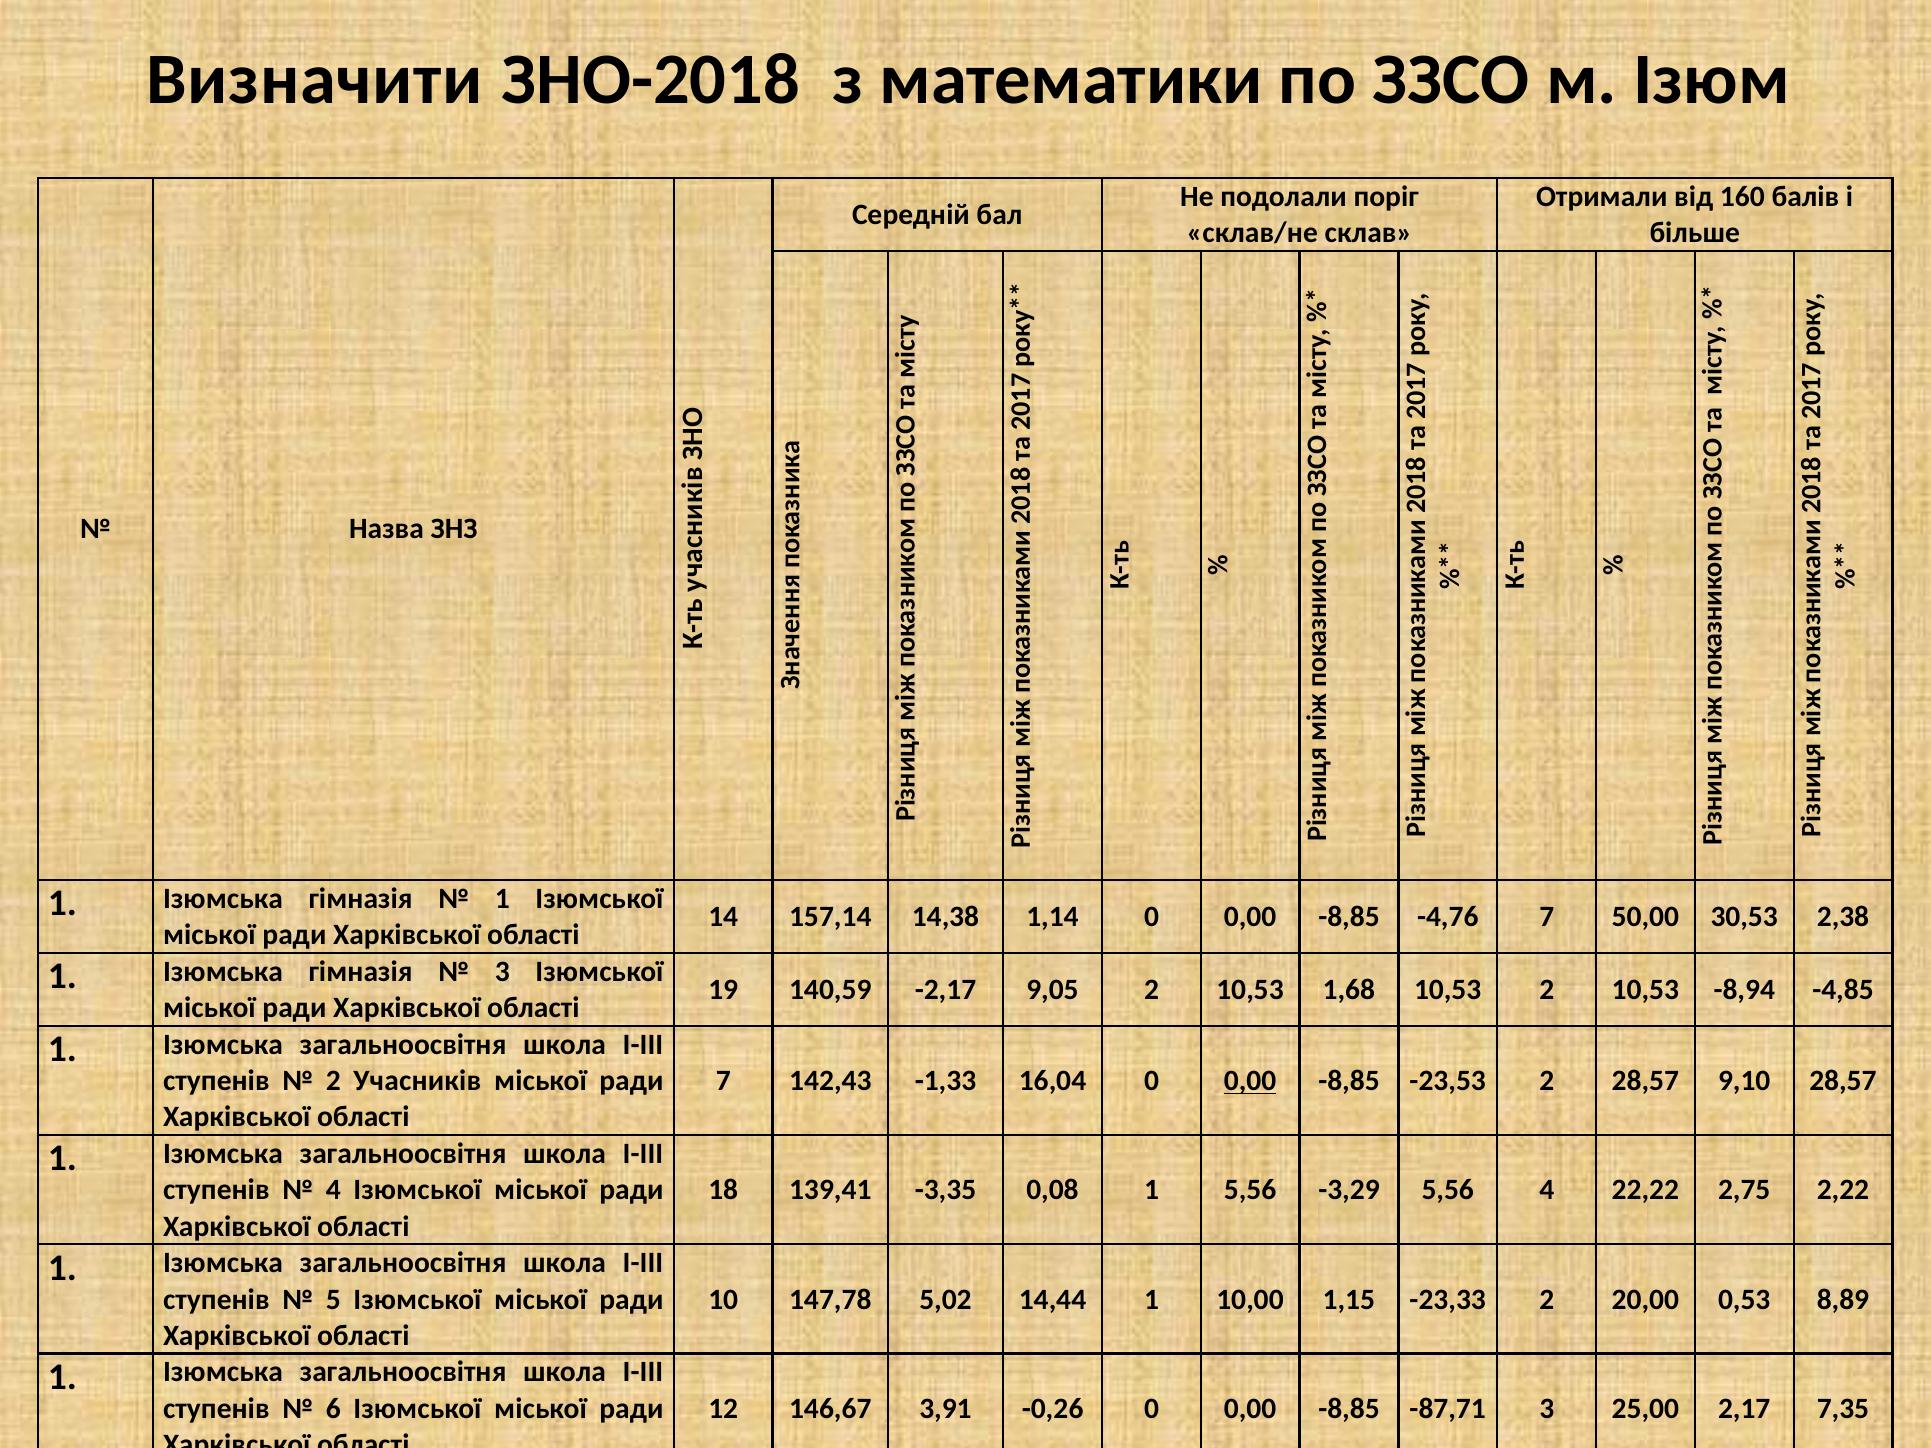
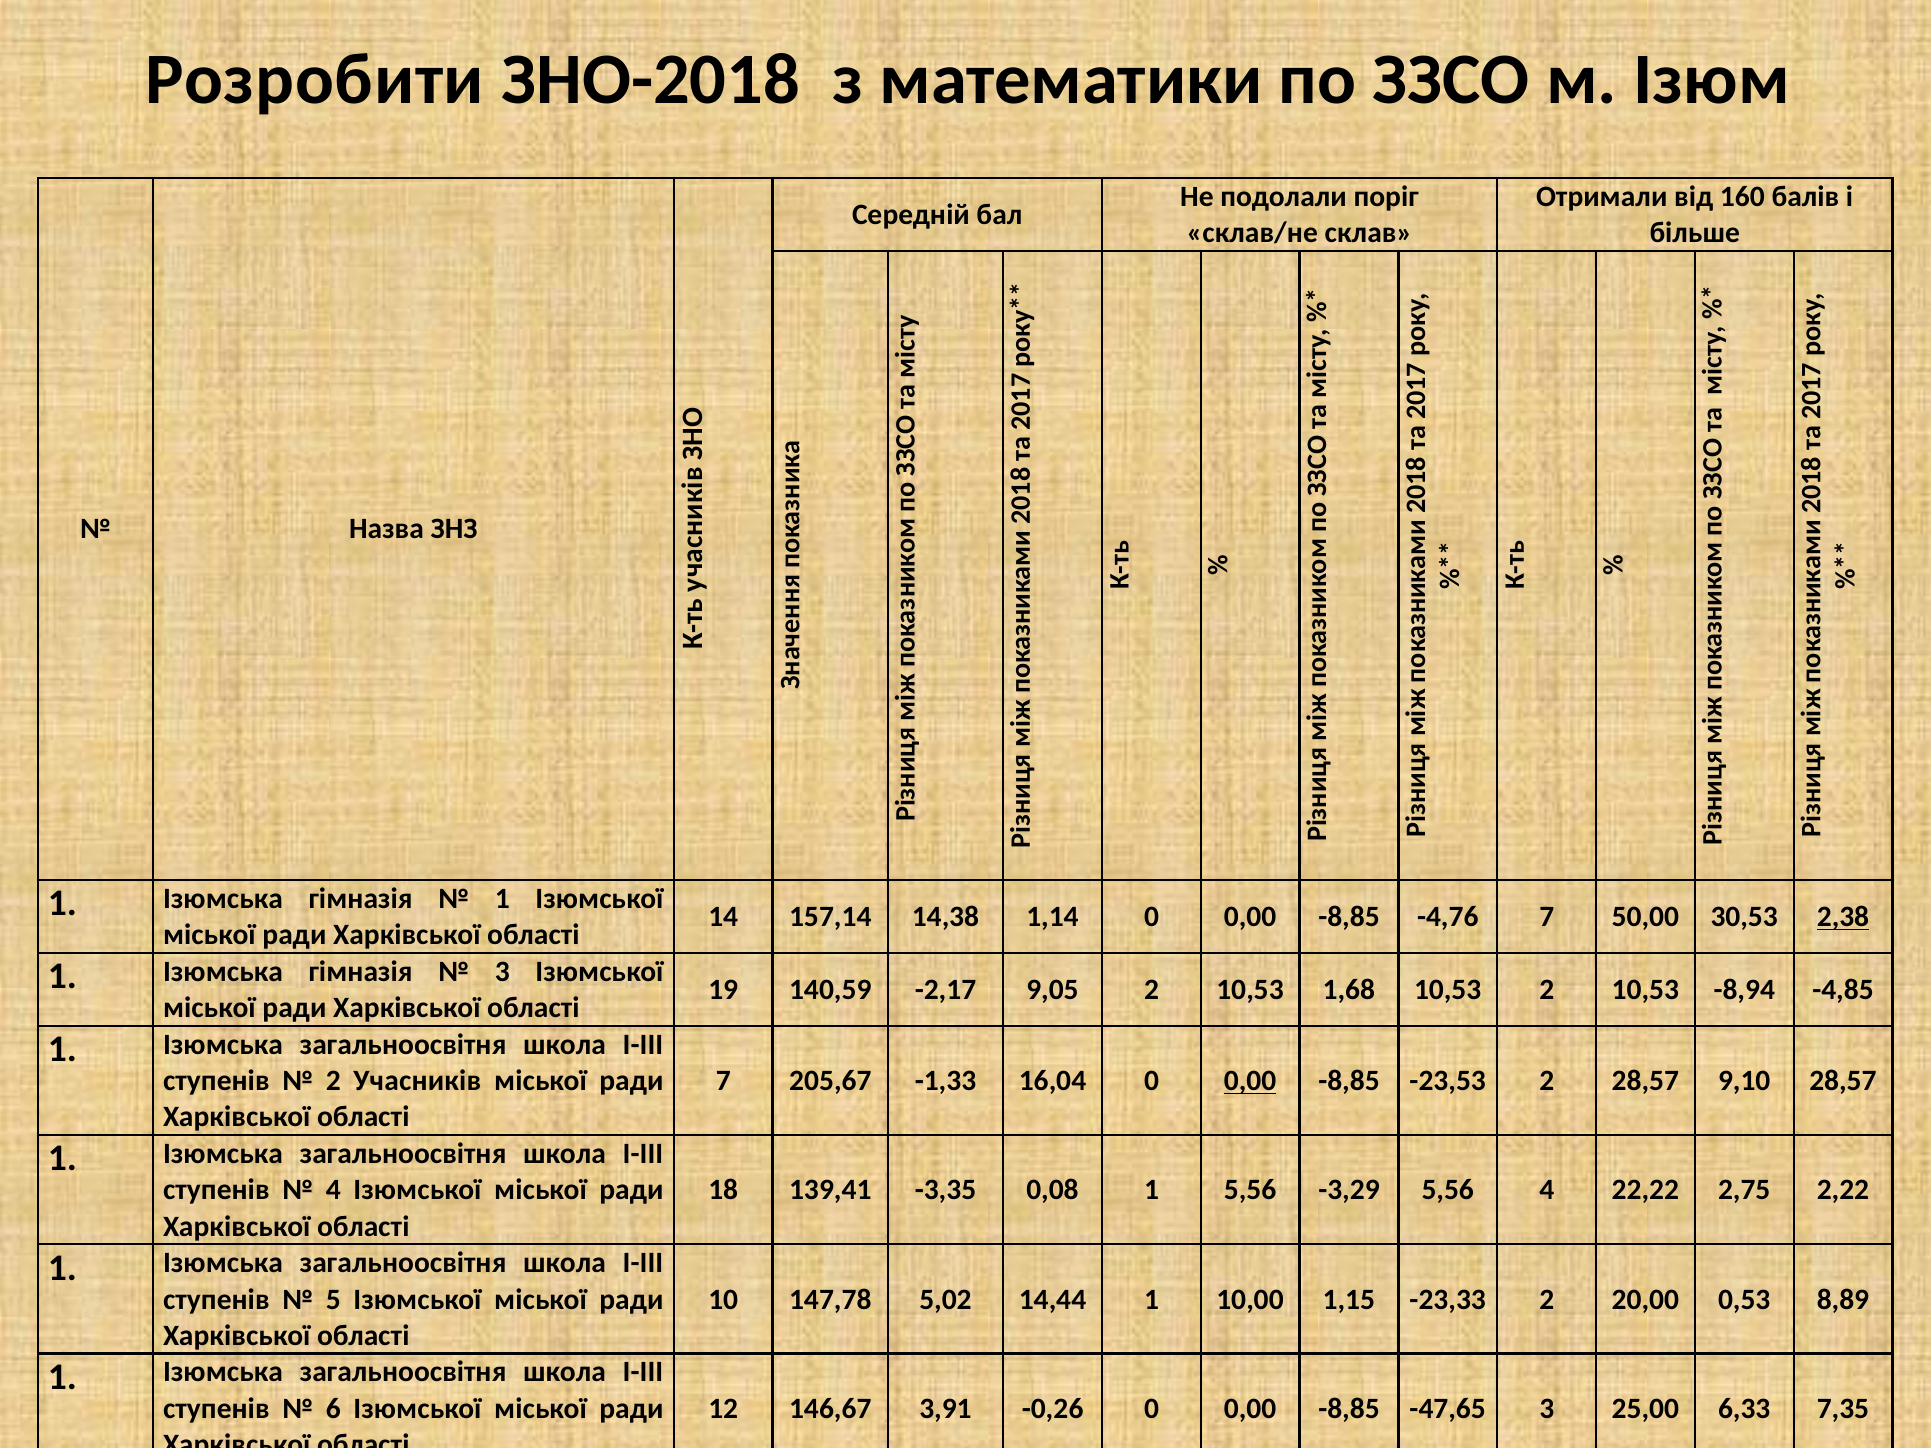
Визначити: Визначити -> Розробити
2,38 underline: none -> present
142,43: 142,43 -> 205,67
-87,71: -87,71 -> -47,65
2,17: 2,17 -> 6,33
